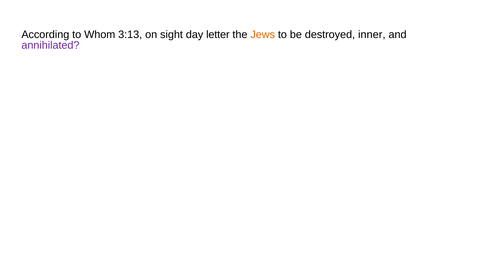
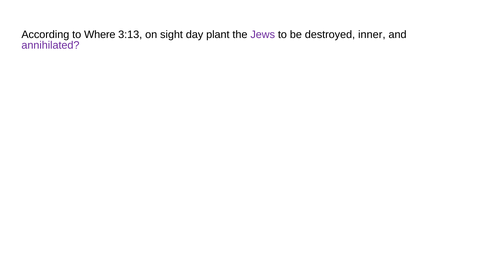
Whom: Whom -> Where
letter: letter -> plant
Jews colour: orange -> purple
